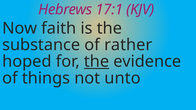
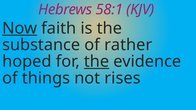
17:1: 17:1 -> 58:1
Now underline: none -> present
unto: unto -> rises
